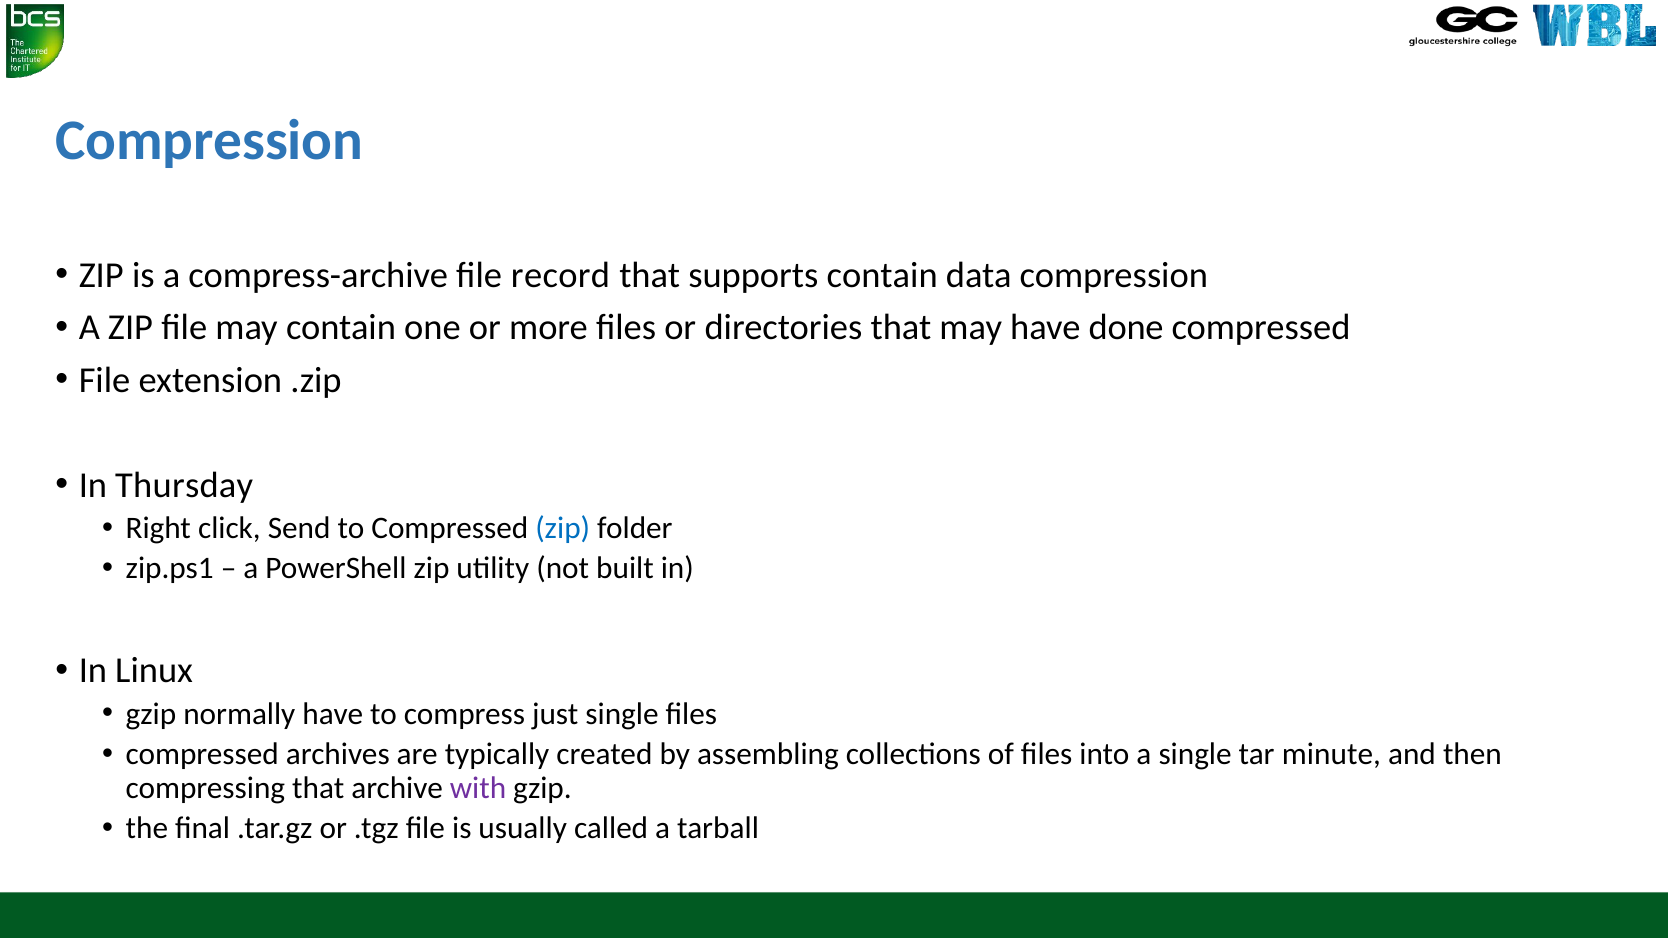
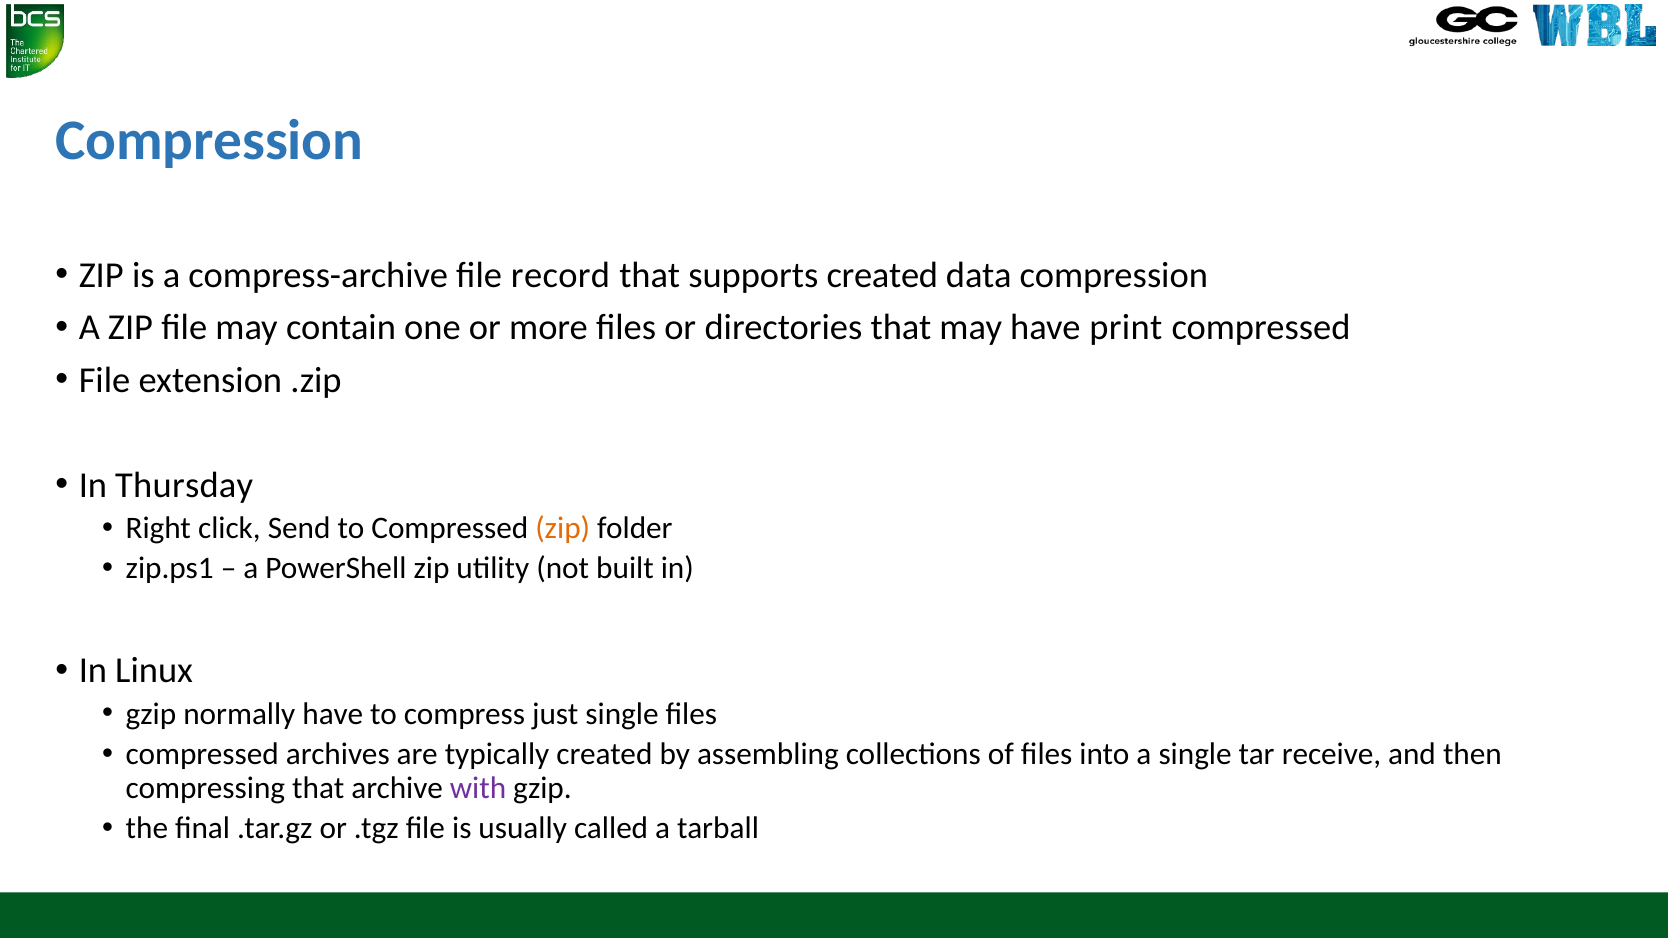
supports contain: contain -> created
done: done -> print
zip at (563, 528) colour: blue -> orange
minute: minute -> receive
